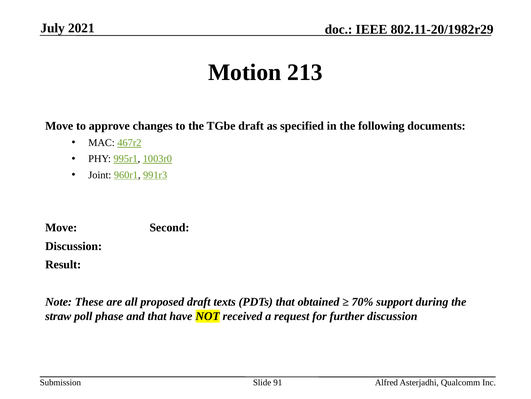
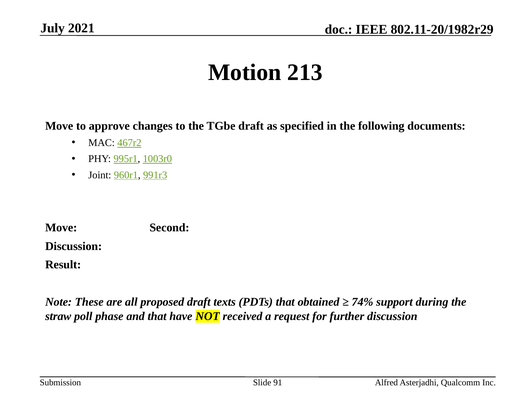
70%: 70% -> 74%
